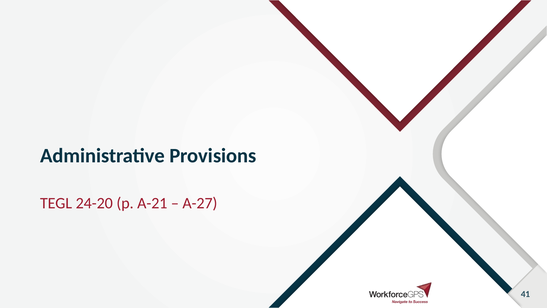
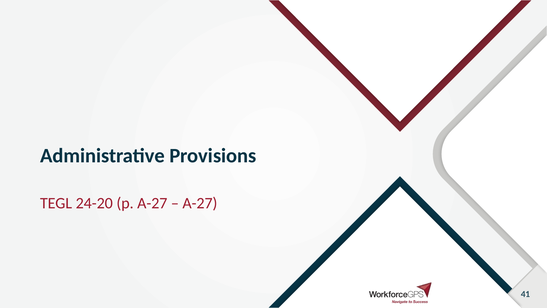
p A-21: A-21 -> A-27
